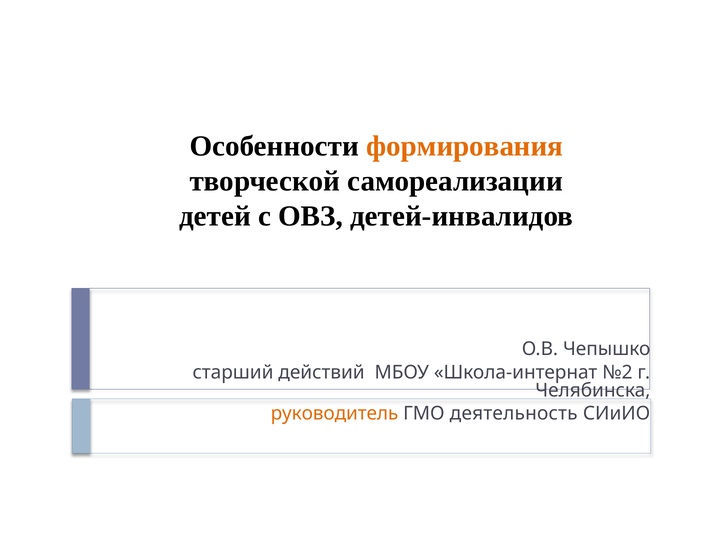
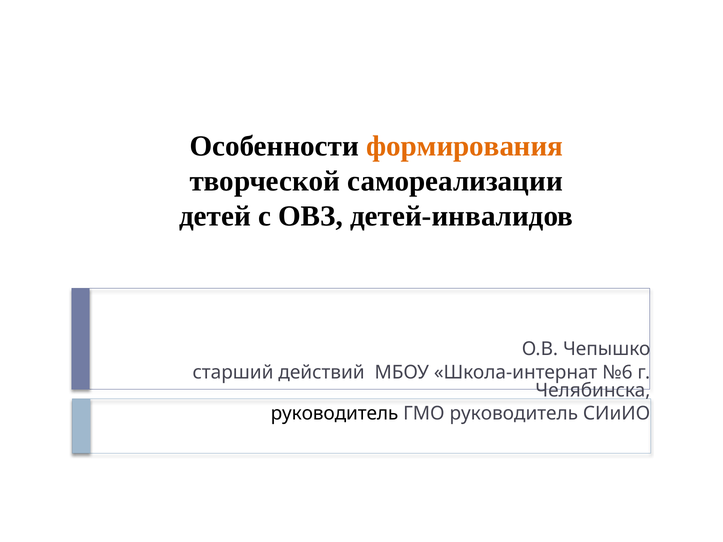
№2: №2 -> №6
руководитель at (334, 414) colour: orange -> black
ГМО деятельность: деятельность -> руководитель
